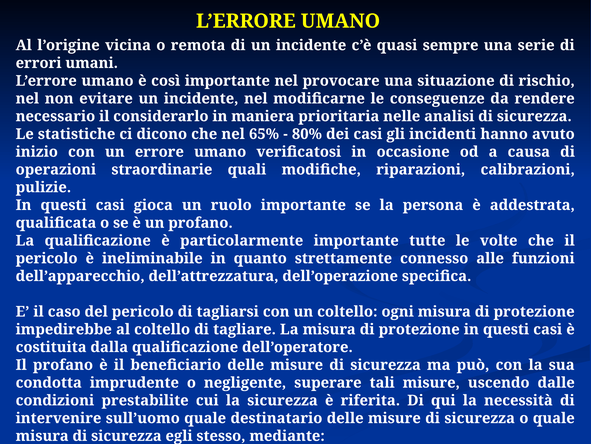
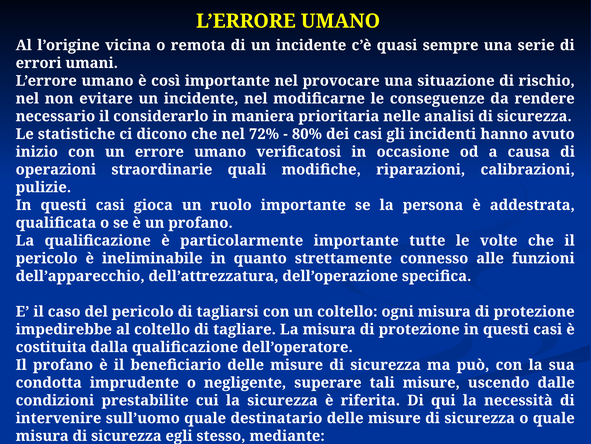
65%: 65% -> 72%
